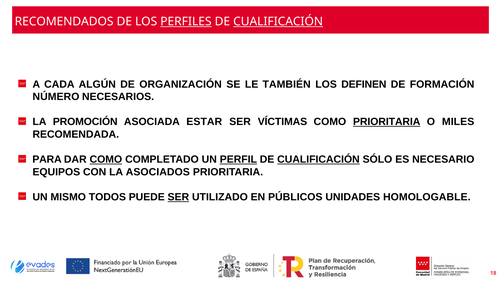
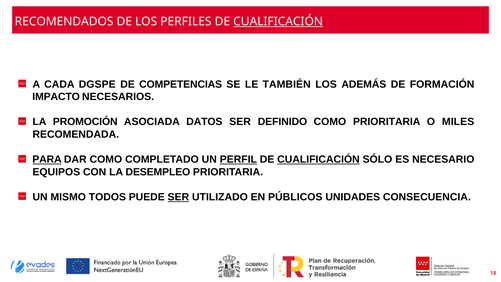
PERFILES underline: present -> none
ALGÚN: ALGÚN -> DGSPE
ORGANIZACIÓN: ORGANIZACIÓN -> COMPETENCIAS
DEFINEN: DEFINEN -> ADEMÁS
NÚMERO: NÚMERO -> IMPACTO
ESTAR: ESTAR -> DATOS
VÍCTIMAS: VÍCTIMAS -> DEFINIDO
PRIORITARIA at (387, 122) underline: present -> none
PARA underline: none -> present
COMO at (106, 159) underline: present -> none
ASOCIADOS: ASOCIADOS -> DESEMPLEO
HOMOLOGABLE: HOMOLOGABLE -> CONSECUENCIA
